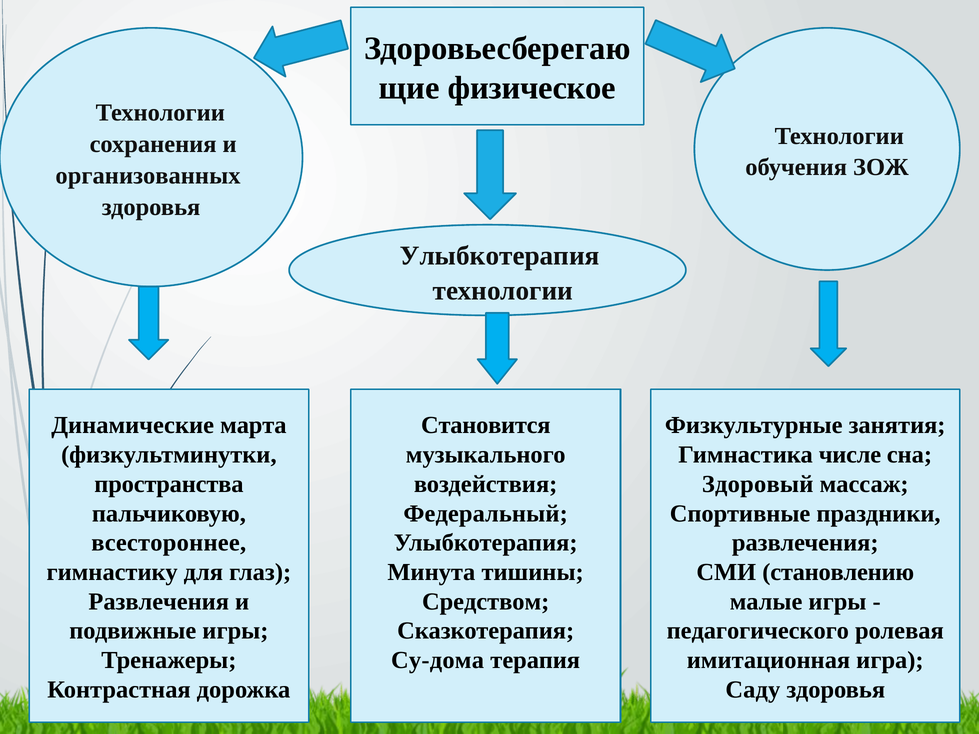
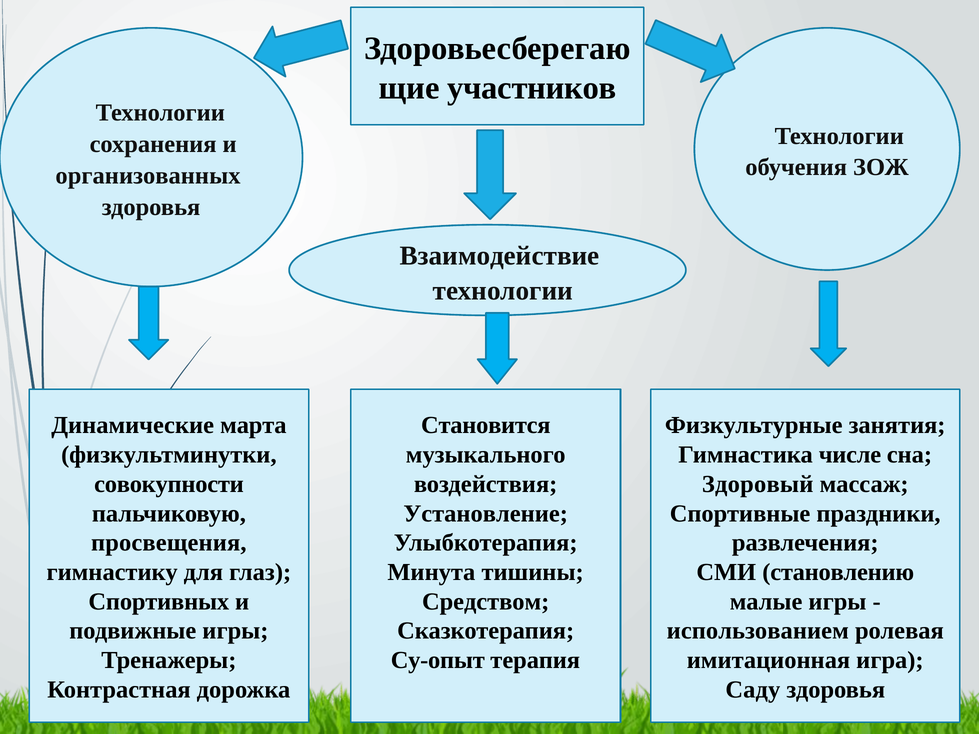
физическое: физическое -> участников
Улыбкотерапия at (500, 256): Улыбкотерапия -> Взаимодействие
пространства: пространства -> совокупности
Федеральный: Федеральный -> Установление
всестороннее: всестороннее -> просвещения
Развлечения at (159, 602): Развлечения -> Спортивных
педагогического: педагогического -> использованием
Су-дома: Су-дома -> Су-опыт
